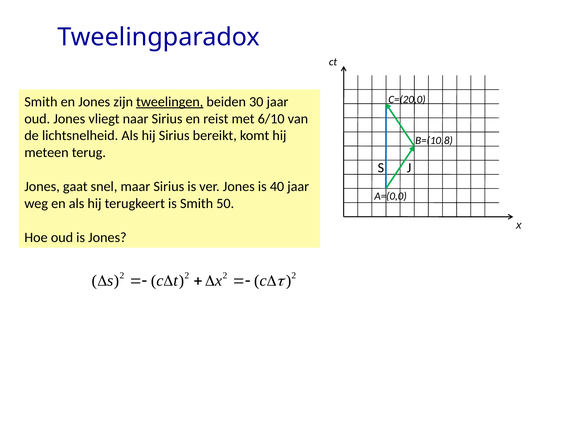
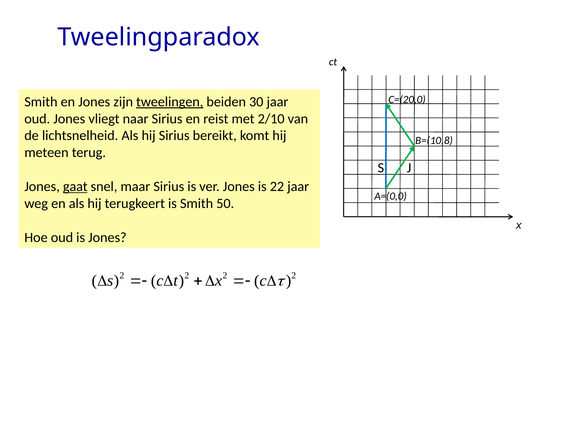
6/10: 6/10 -> 2/10
gaat underline: none -> present
40: 40 -> 22
